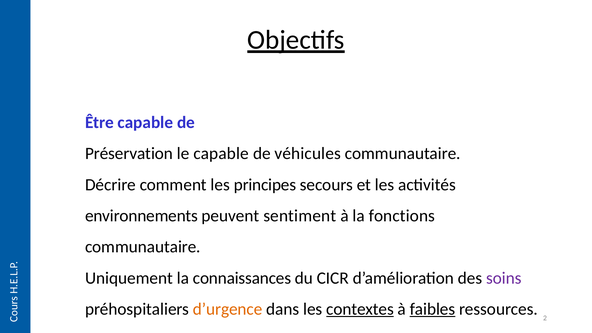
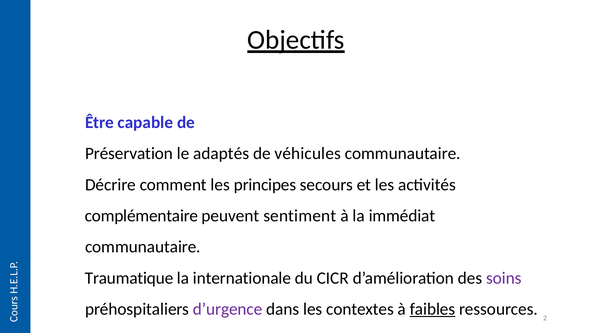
le capable: capable -> adaptés
environnements: environnements -> complémentaire
fonctions: fonctions -> immédiat
Uniquement: Uniquement -> Traumatique
connaissances: connaissances -> internationale
d’urgence colour: orange -> purple
contextes underline: present -> none
